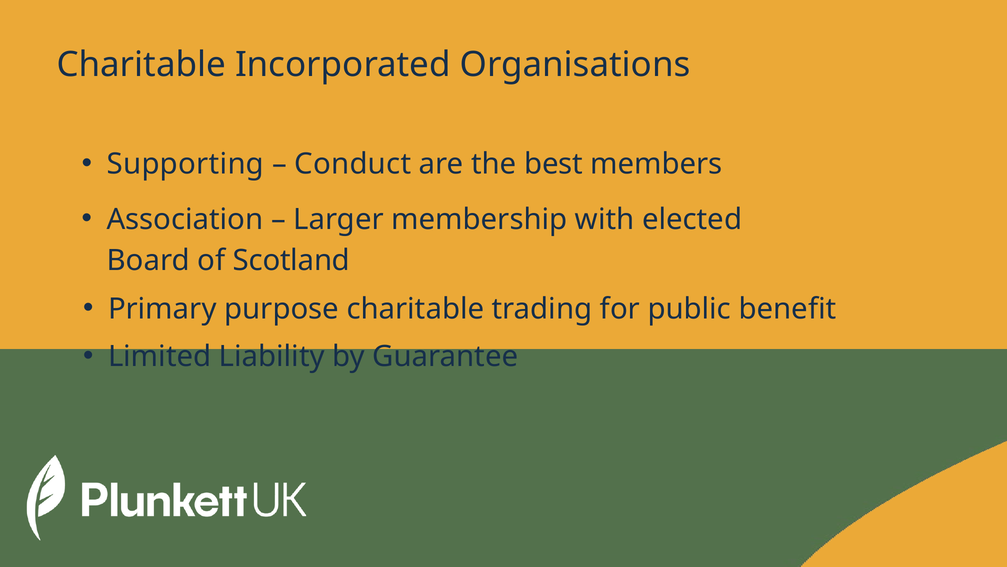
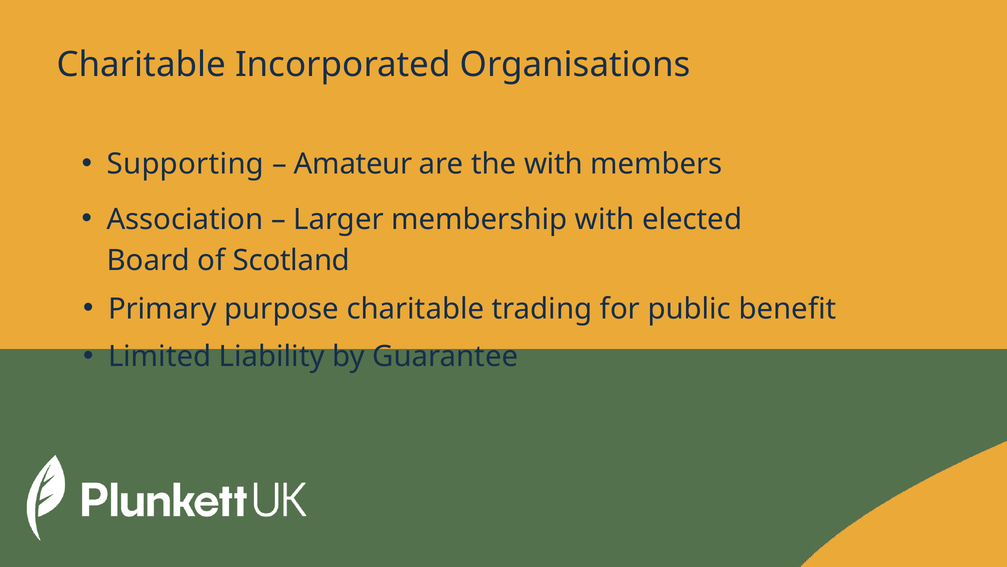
Conduct: Conduct -> Amateur
the best: best -> with
